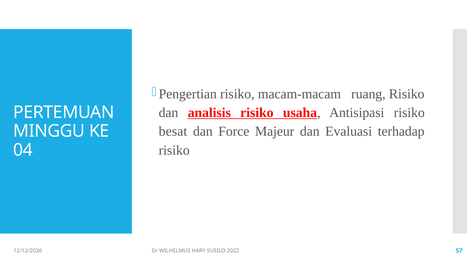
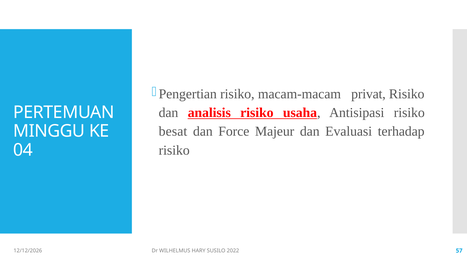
ruang: ruang -> privat
